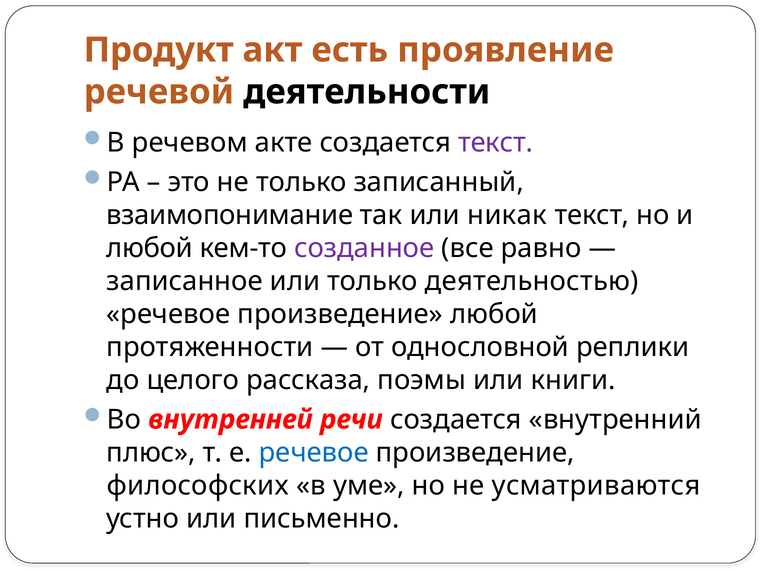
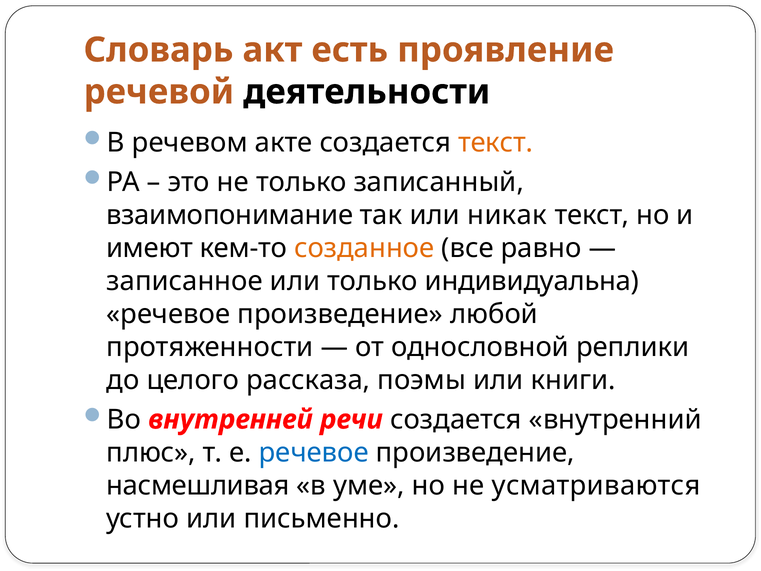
Продукт: Продукт -> Словарь
текст at (496, 143) colour: purple -> orange
любой at (150, 248): любой -> имеют
созданное colour: purple -> orange
деятельностью: деятельностью -> индивидуальна
философских: философских -> насмешливая
